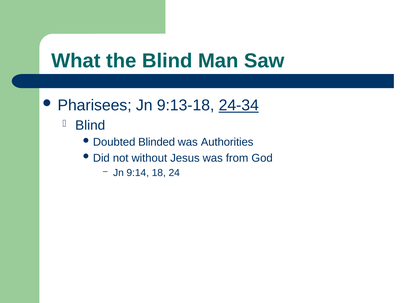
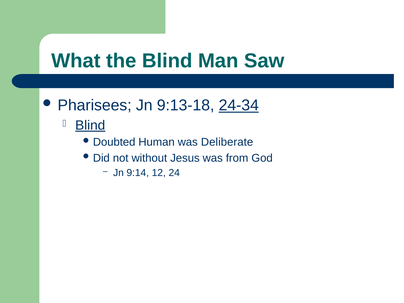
Blind at (90, 125) underline: none -> present
Blinded: Blinded -> Human
Authorities: Authorities -> Deliberate
18: 18 -> 12
